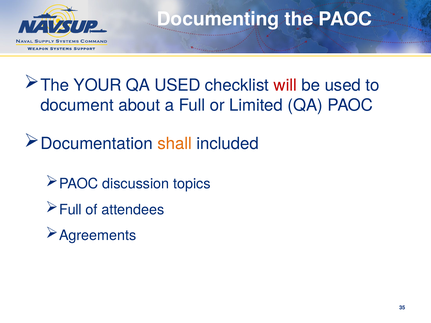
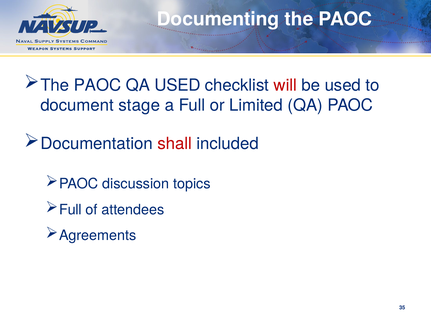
YOUR at (98, 85): YOUR -> PAOC
about: about -> stage
shall colour: orange -> red
